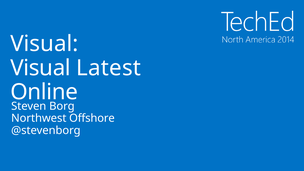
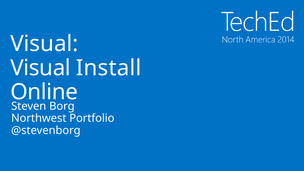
Latest: Latest -> Install
Offshore: Offshore -> Portfolio
